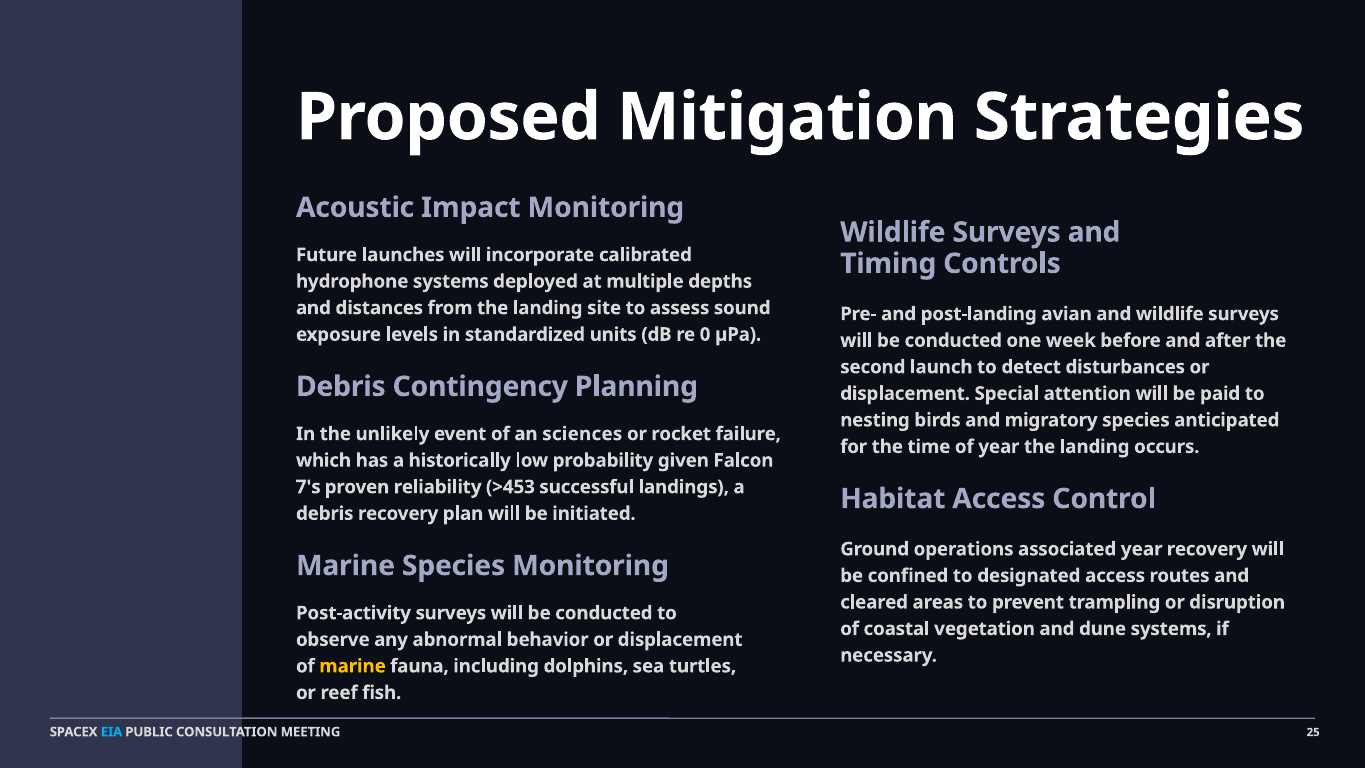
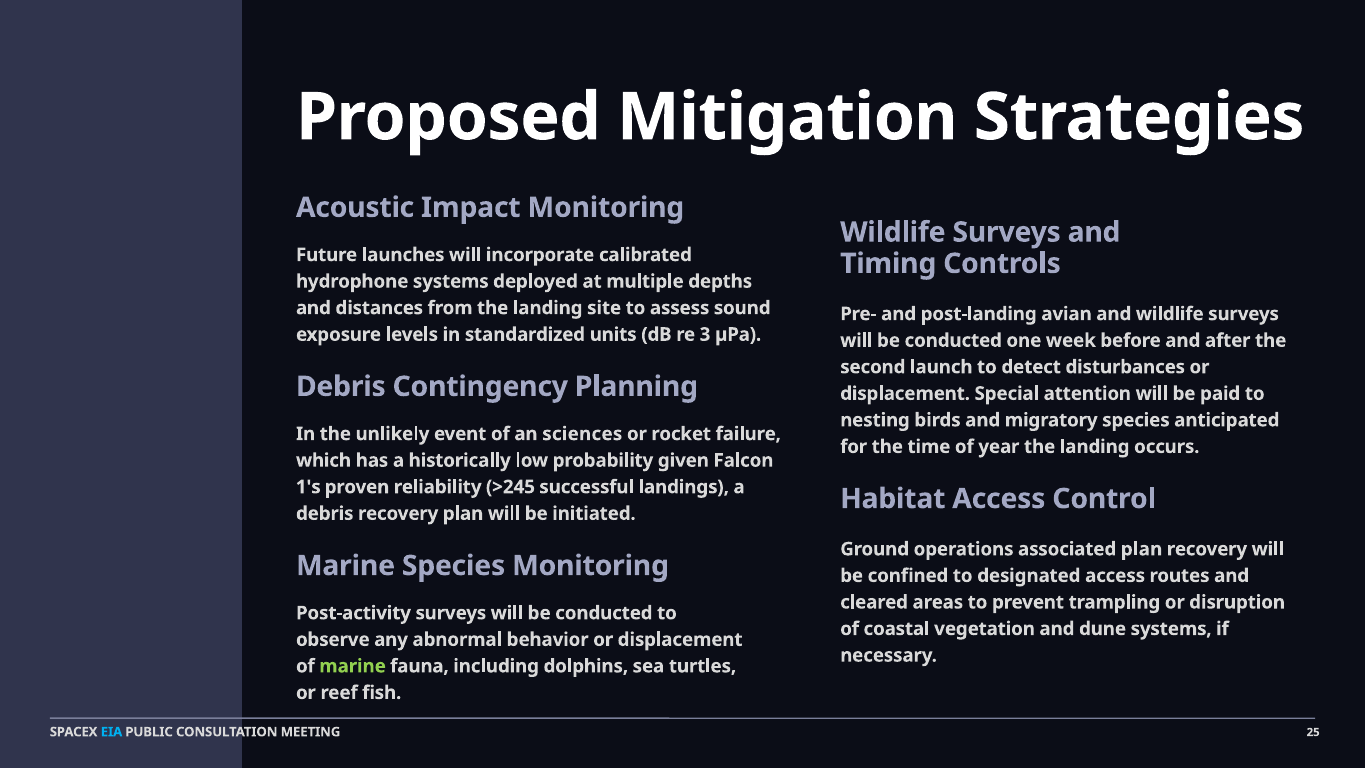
0: 0 -> 3
7's: 7's -> 1's
>453: >453 -> >245
associated year: year -> plan
marine at (353, 666) colour: yellow -> light green
